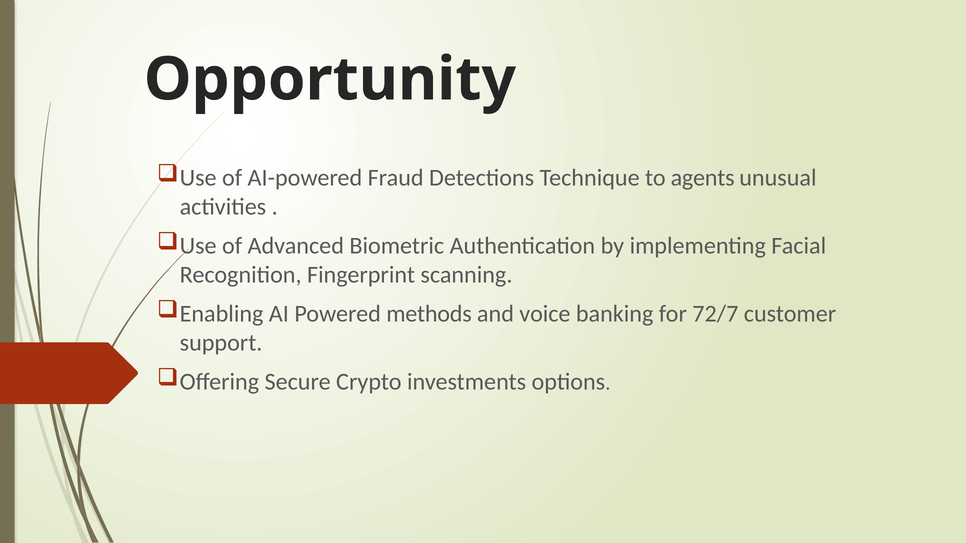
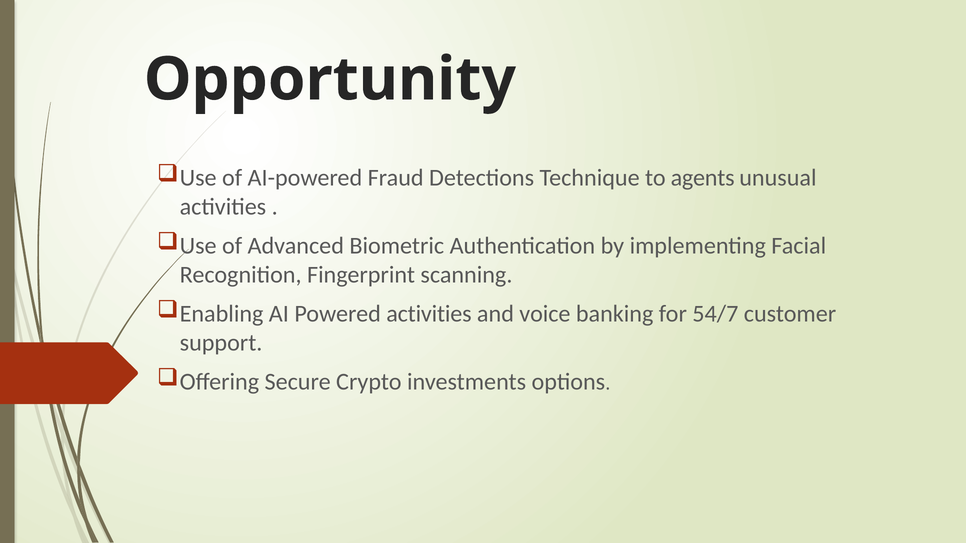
Powered methods: methods -> activities
72/7: 72/7 -> 54/7
